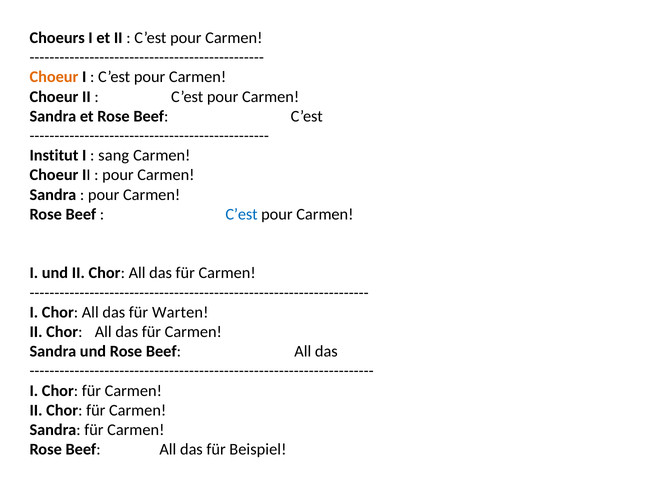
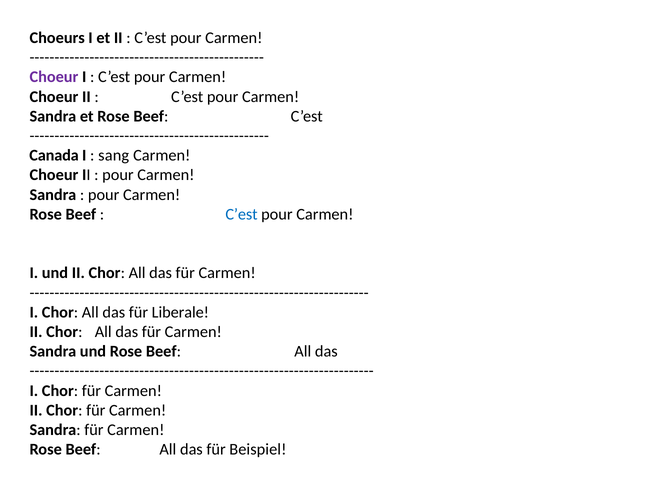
Choeur at (54, 77) colour: orange -> purple
Institut: Institut -> Canada
Warten: Warten -> Liberale
